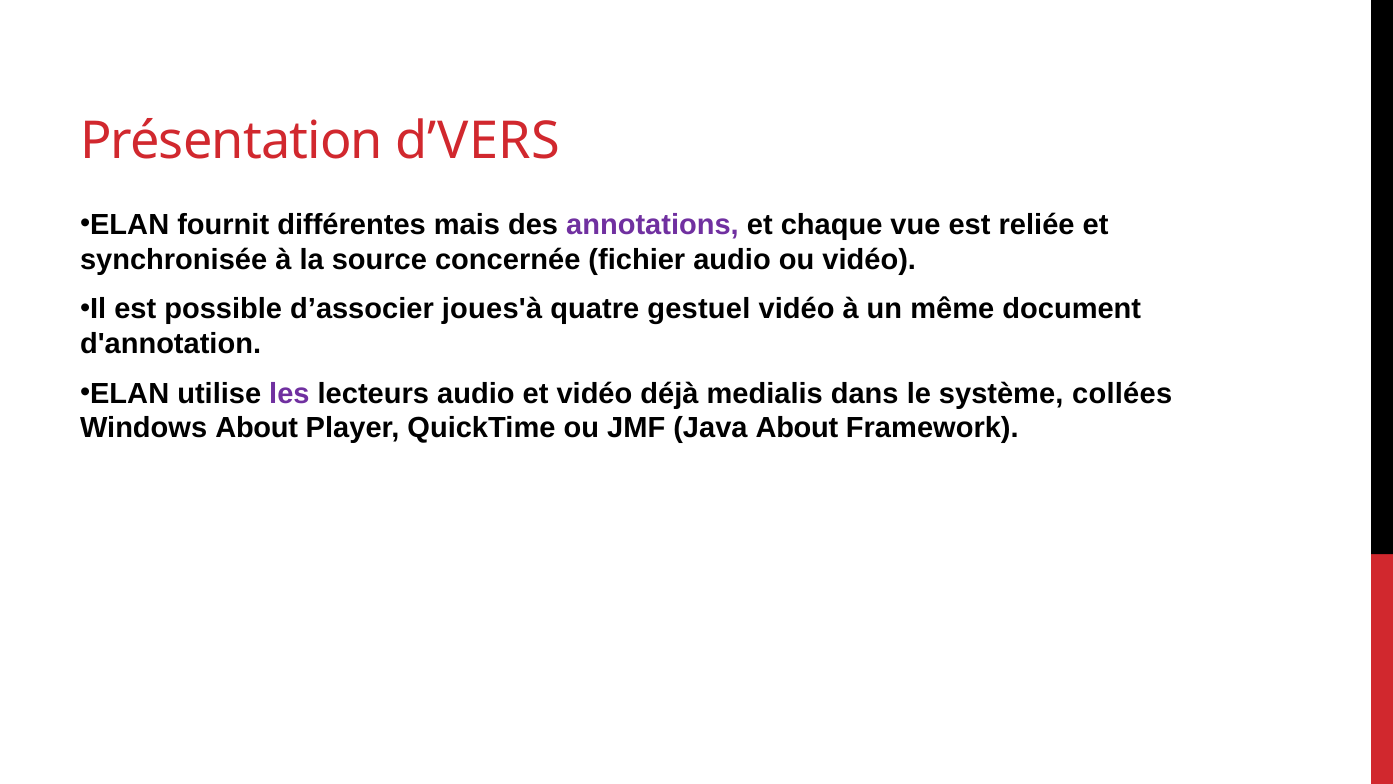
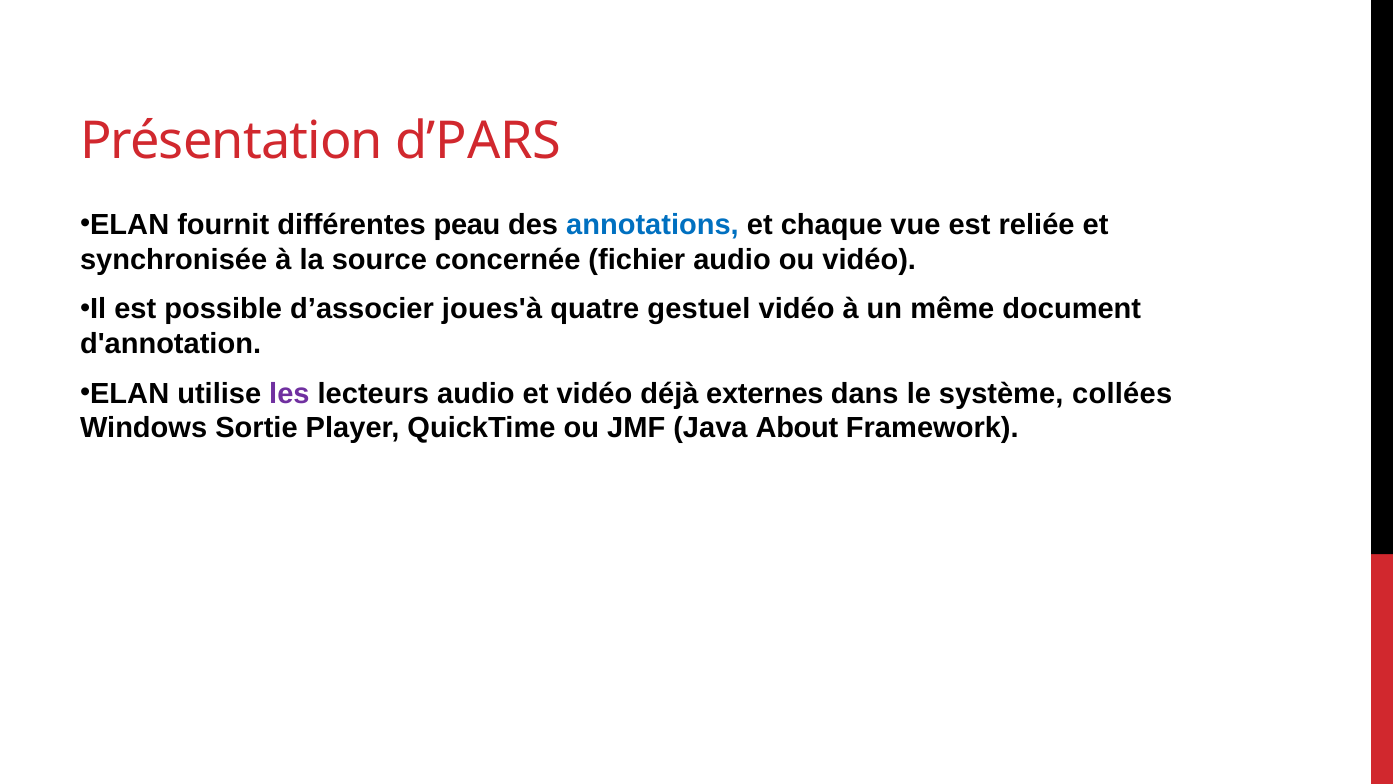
d’VERS: d’VERS -> d’PARS
mais: mais -> peau
annotations colour: purple -> blue
medialis: medialis -> externes
Windows About: About -> Sortie
